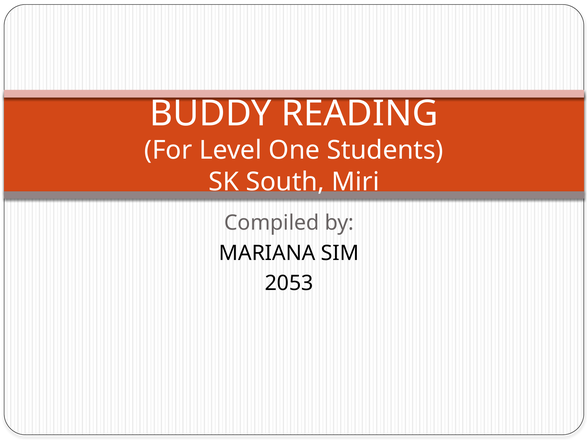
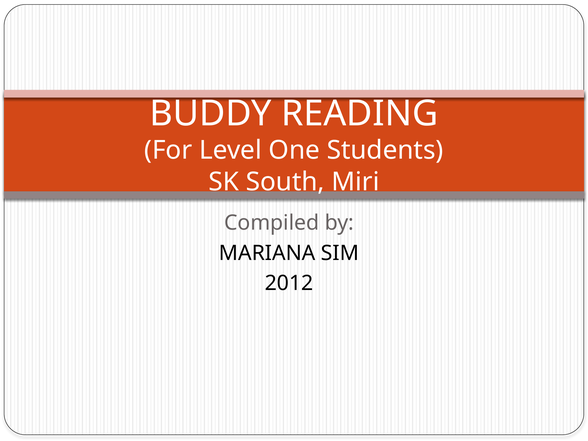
2053: 2053 -> 2012
